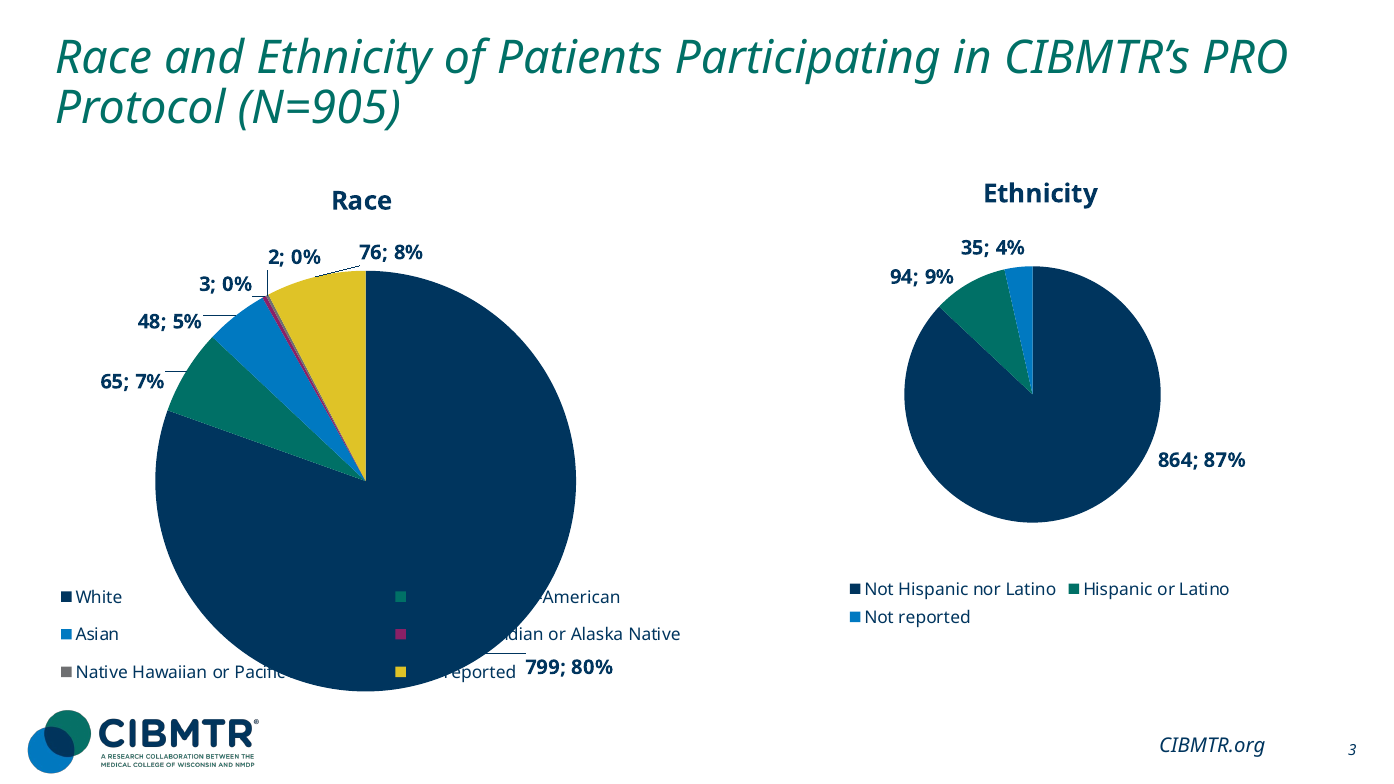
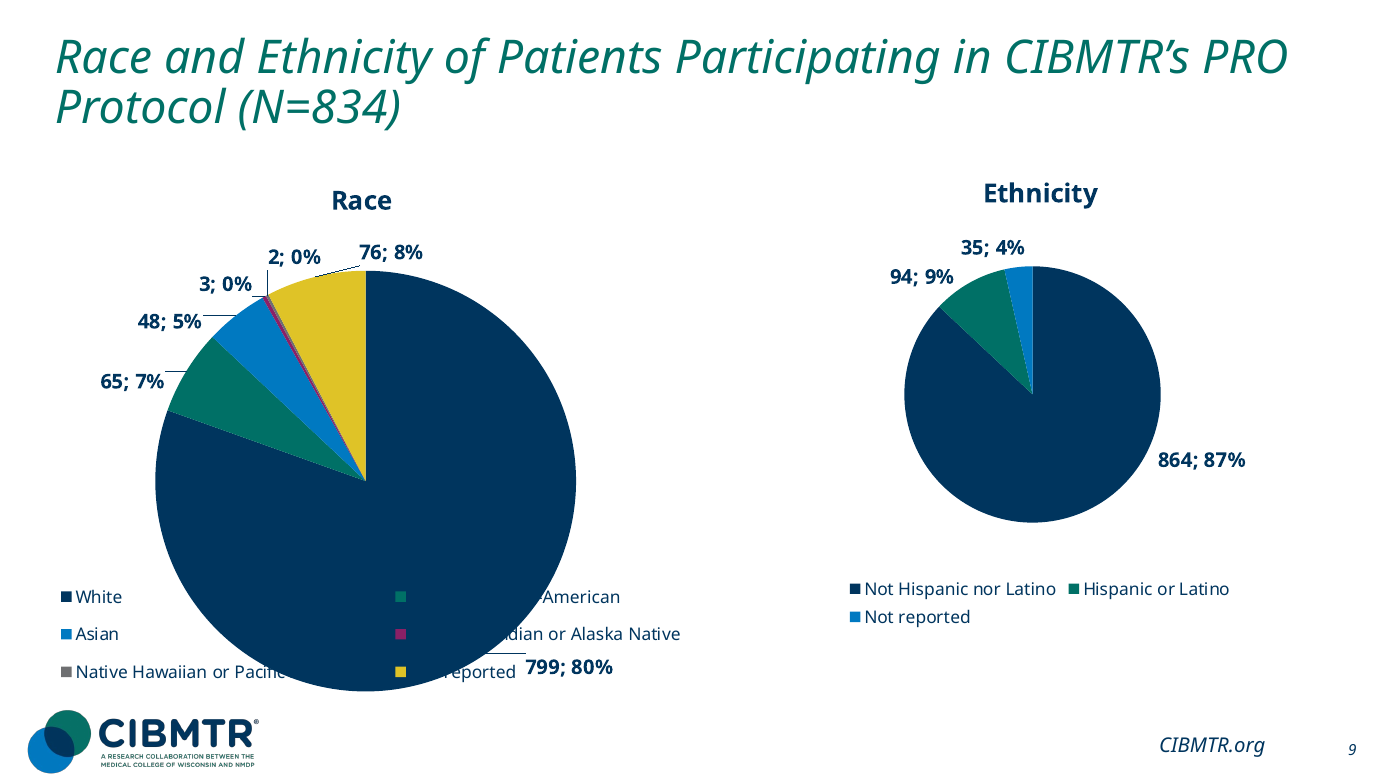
N=905: N=905 -> N=834
CIBMTR.org 3: 3 -> 9
